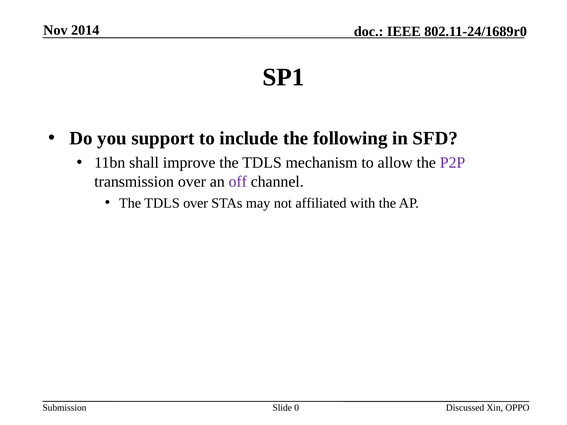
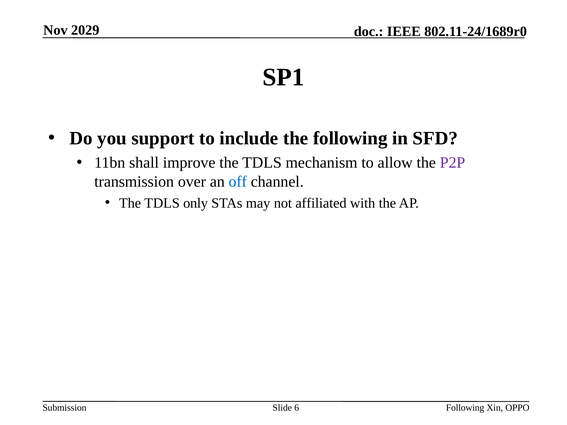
2014: 2014 -> 2029
off colour: purple -> blue
TDLS over: over -> only
0: 0 -> 6
Discussed at (465, 408): Discussed -> Following
